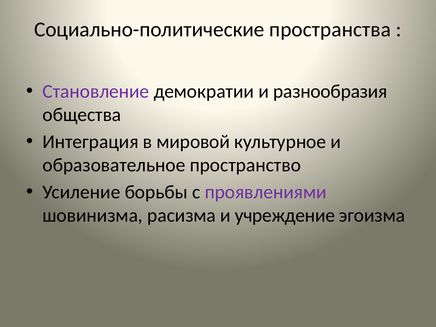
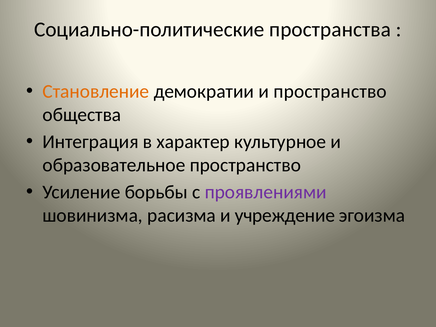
Становление colour: purple -> orange
и разнообразия: разнообразия -> пространство
мировой: мировой -> характер
